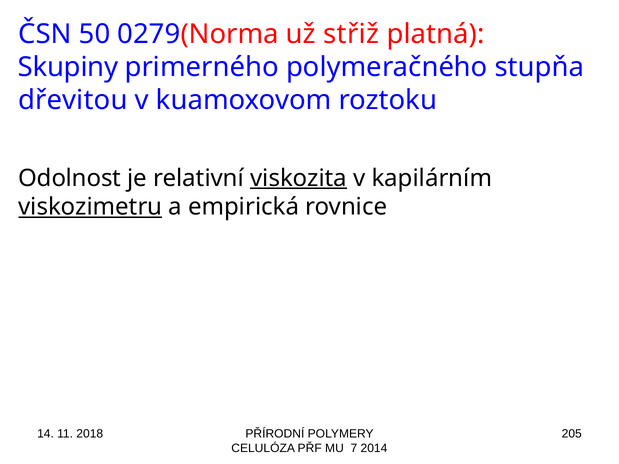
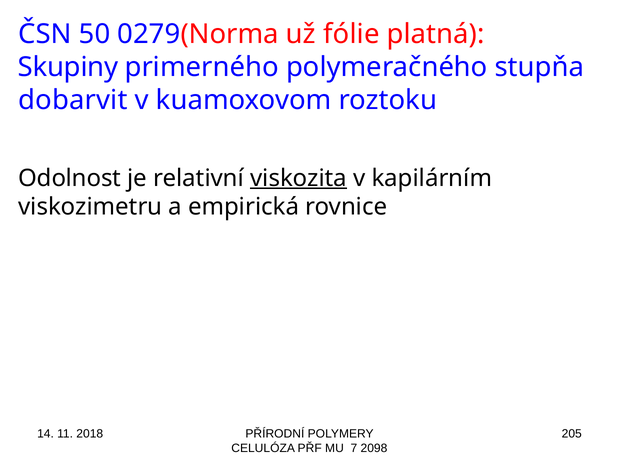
střiž: střiž -> fólie
dřevitou: dřevitou -> dobarvit
viskozimetru underline: present -> none
2014: 2014 -> 2098
